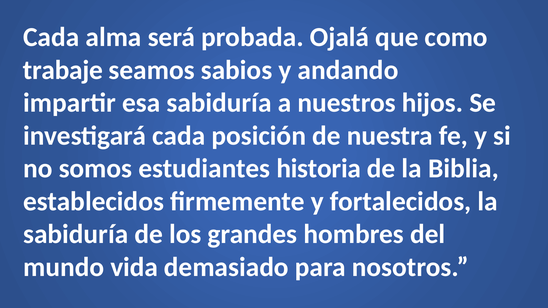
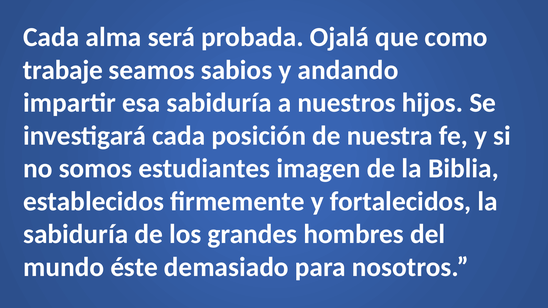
historia: historia -> imagen
vida: vida -> éste
